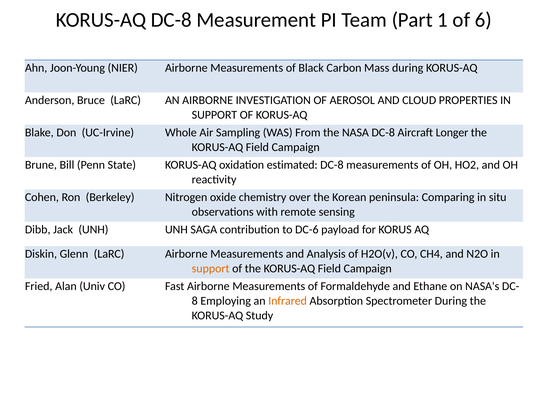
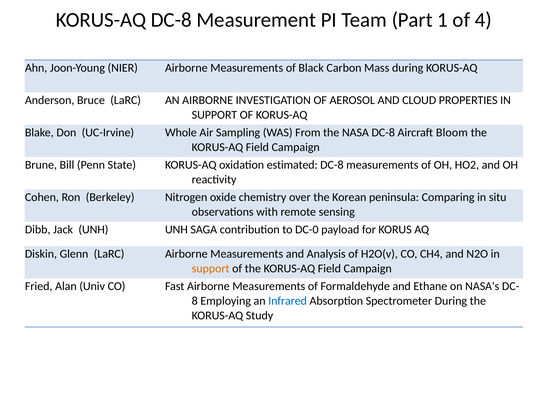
6: 6 -> 4
Longer: Longer -> Bloom
DC-6: DC-6 -> DC-0
Infrared colour: orange -> blue
